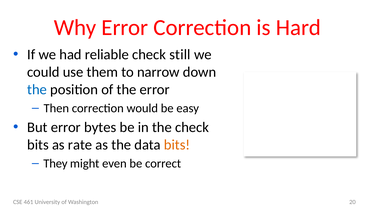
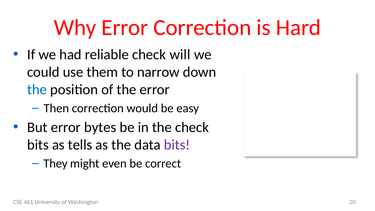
still: still -> will
rate: rate -> tells
bits at (177, 145) colour: orange -> purple
